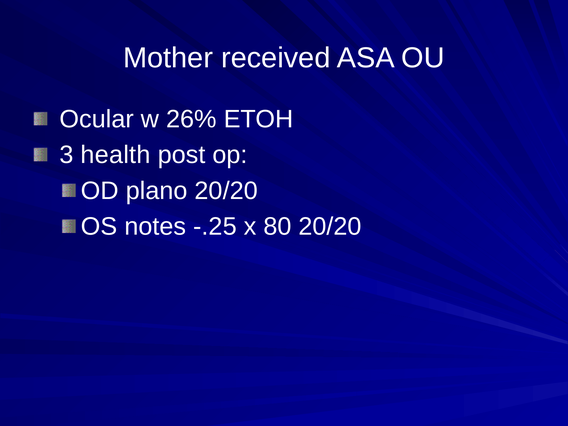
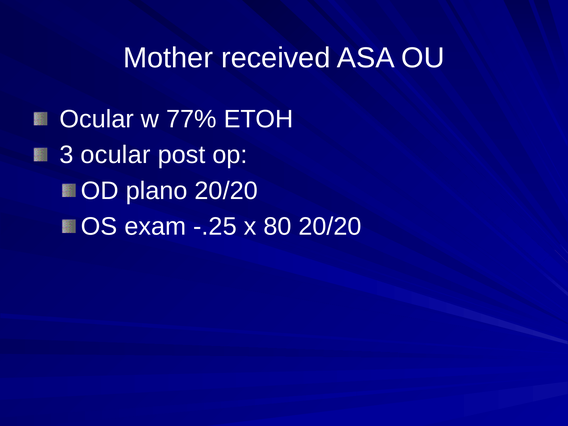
26%: 26% -> 77%
3 health: health -> ocular
notes: notes -> exam
